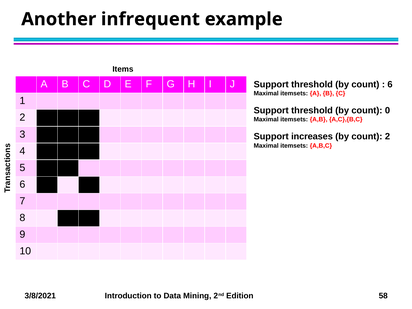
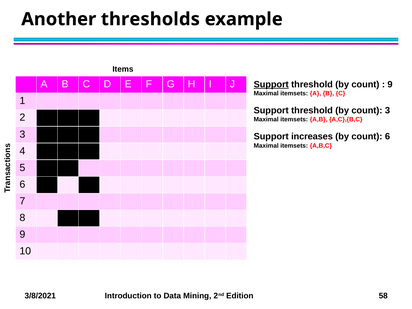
infrequent: infrequent -> thresholds
Support at (271, 84) underline: none -> present
6 at (390, 84): 6 -> 9
count 0: 0 -> 3
count 2: 2 -> 6
